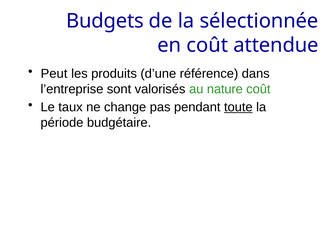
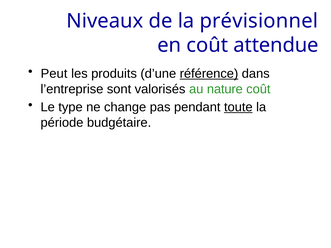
Budgets: Budgets -> Niveaux
sélectionnée: sélectionnée -> prévisionnel
référence underline: none -> present
taux: taux -> type
